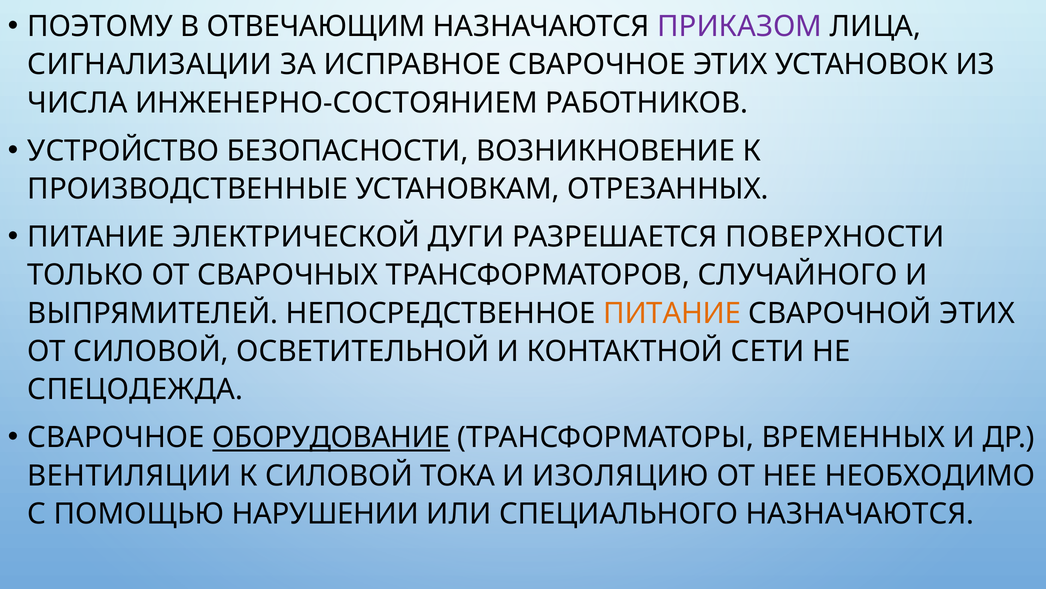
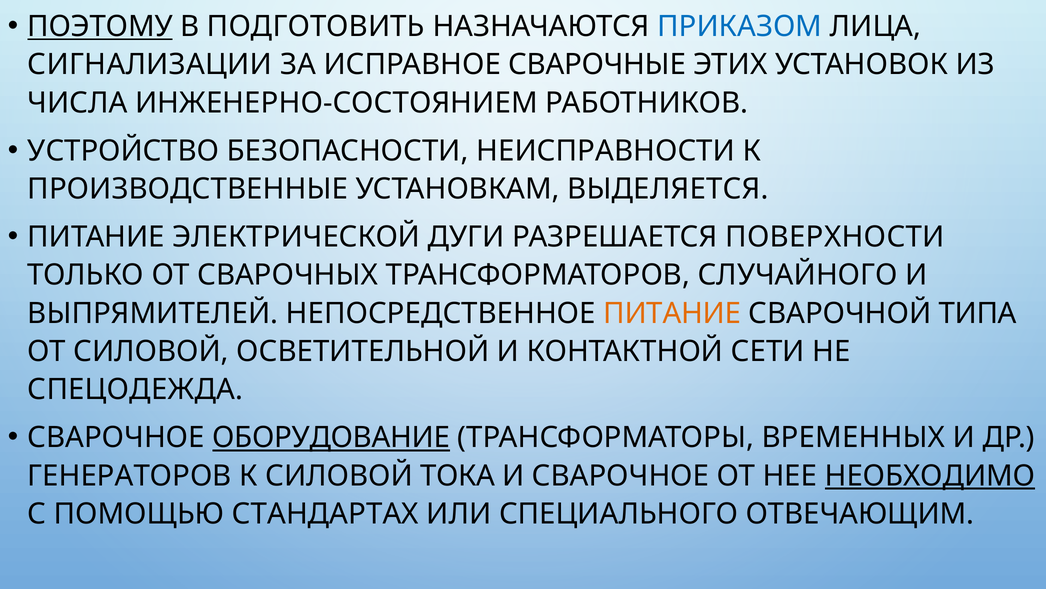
ПОЭТОМУ underline: none -> present
ОТВЕЧАЮЩИМ: ОТВЕЧАЮЩИМ -> ПОДГОТОВИТЬ
ПРИКАЗОМ colour: purple -> blue
ИСПРАВНОЕ СВАРОЧНОЕ: СВАРОЧНОЕ -> СВАРОЧНЫЕ
ВОЗНИКНОВЕНИЕ: ВОЗНИКНОВЕНИЕ -> НЕИСПРАВНОСТИ
ОТРЕЗАННЫХ: ОТРЕЗАННЫХ -> ВЫДЕЛЯЕТСЯ
СВАРОЧНОЙ ЭТИХ: ЭТИХ -> ТИПА
ВЕНТИЛЯЦИИ: ВЕНТИЛЯЦИИ -> ГЕНЕРАТОРОВ
И ИЗОЛЯЦИЮ: ИЗОЛЯЦИЮ -> СВАРОЧНОЕ
НЕОБХОДИМО underline: none -> present
НАРУШЕНИИ: НАРУШЕНИИ -> СТАНДАРТАХ
СПЕЦИАЛЬНОГО НАЗНАЧАЮТСЯ: НАЗНАЧАЮТСЯ -> ОТВЕЧАЮЩИМ
